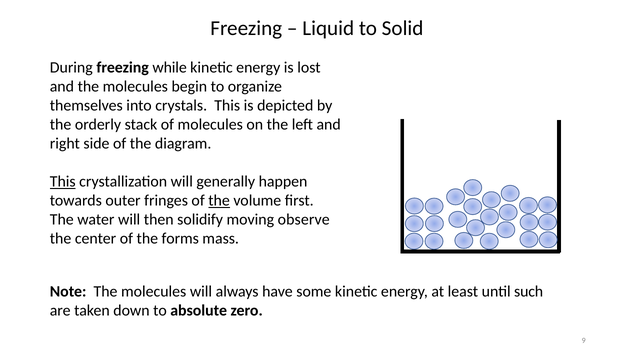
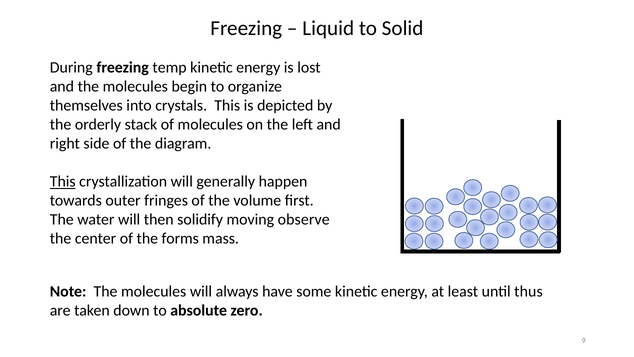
while: while -> temp
the at (219, 200) underline: present -> none
such: such -> thus
